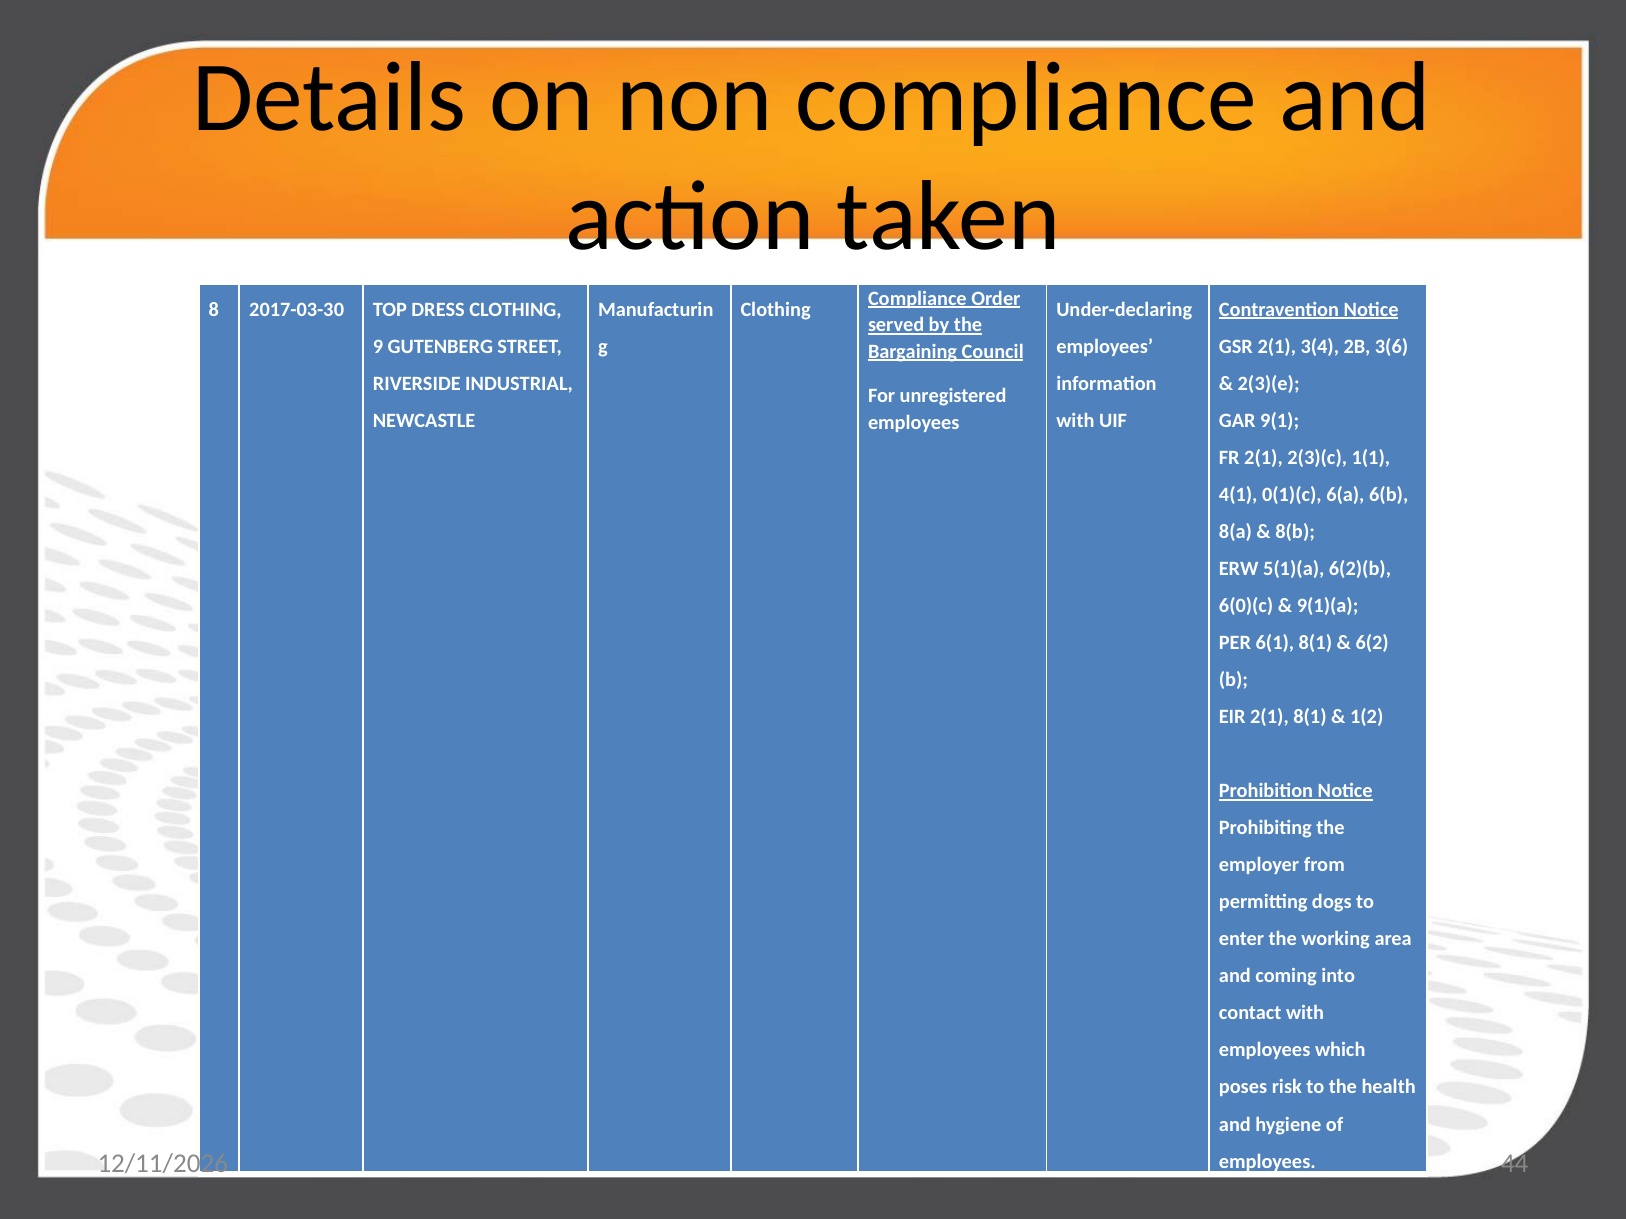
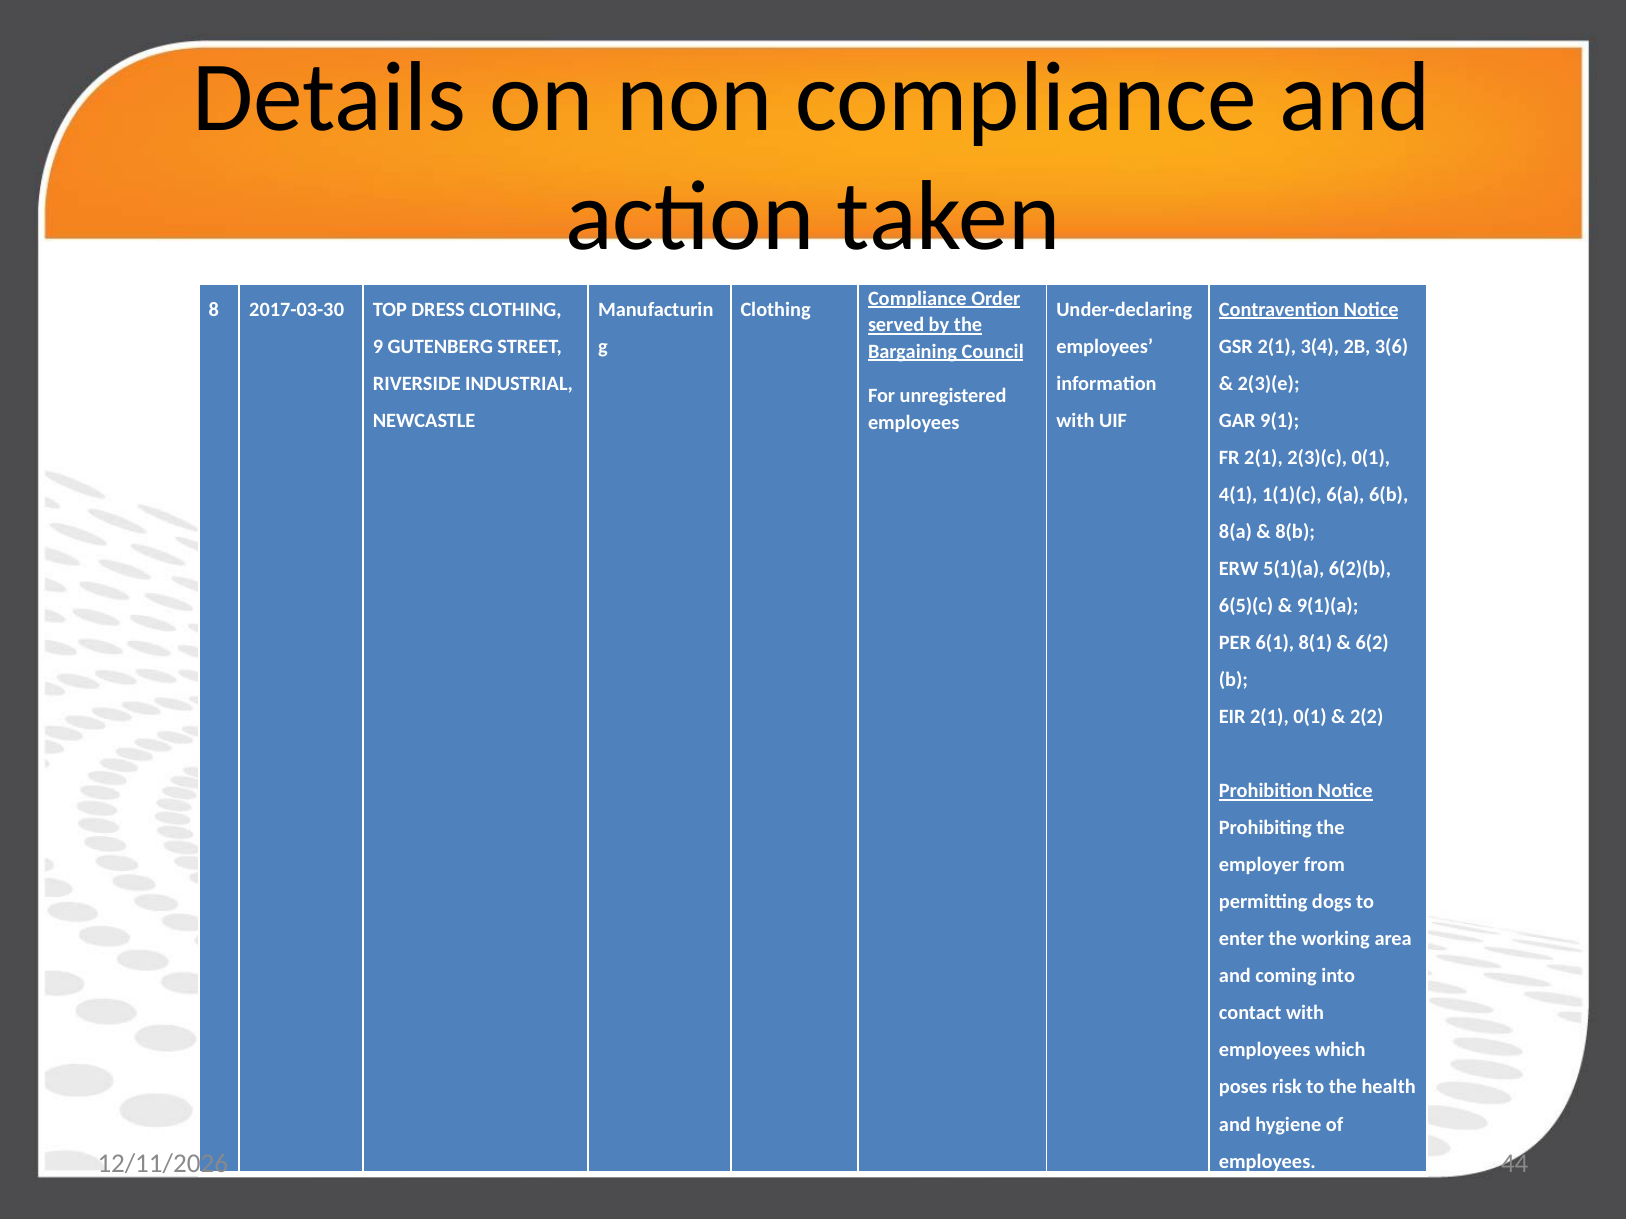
2(3)(c 1(1: 1(1 -> 0(1
0(1)(c: 0(1)(c -> 1(1)(c
6(0)(c: 6(0)(c -> 6(5)(c
2(1 8(1: 8(1 -> 0(1
1(2: 1(2 -> 2(2
